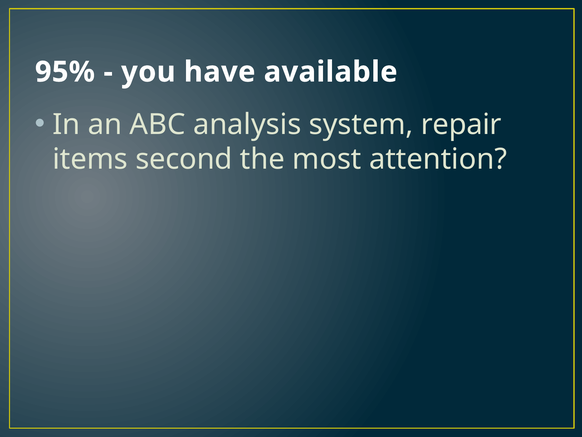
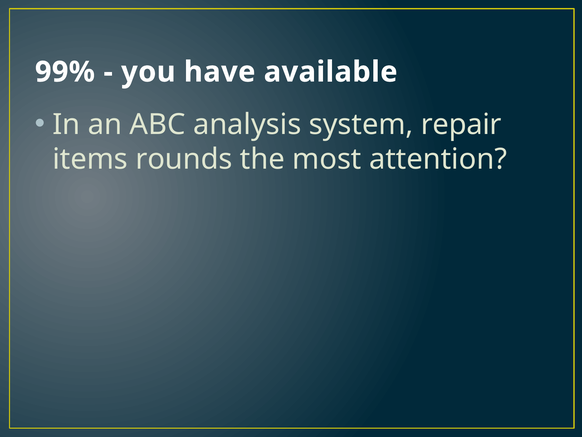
95%: 95% -> 99%
second: second -> rounds
